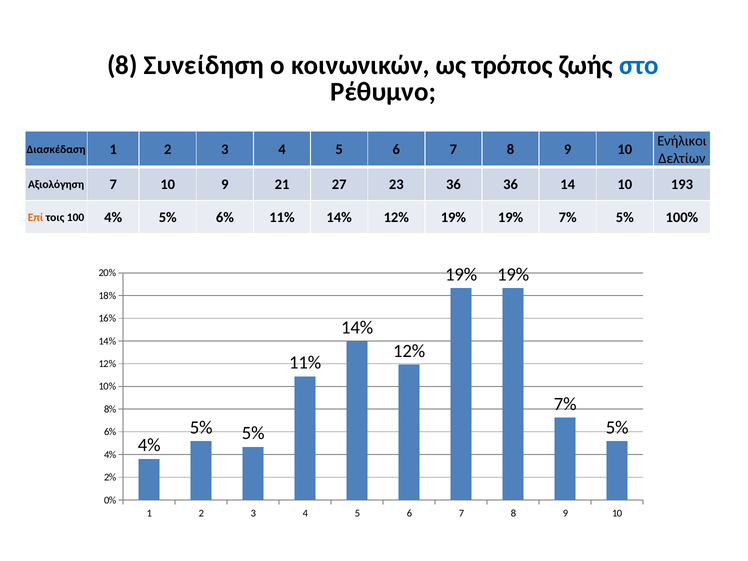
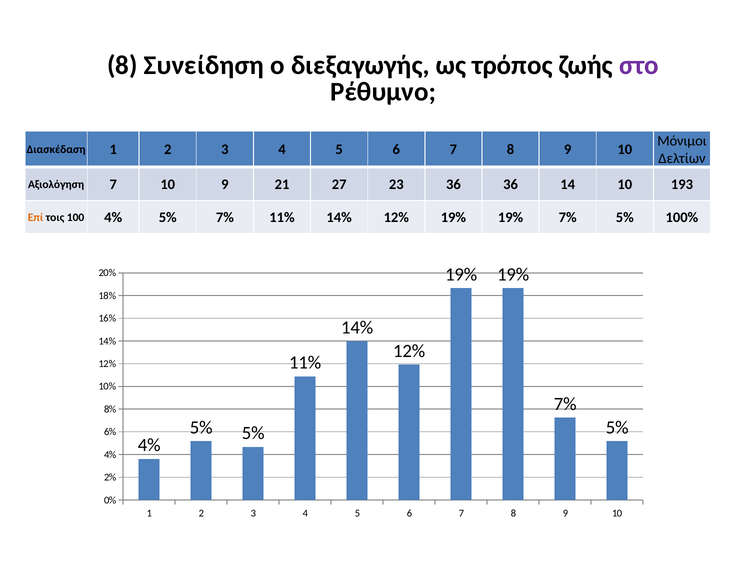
κοινωνικών: κοινωνικών -> διεξαγωγής
στο colour: blue -> purple
Ενήλικοι: Ενήλικοι -> Μόνιμοι
5% 6%: 6% -> 7%
